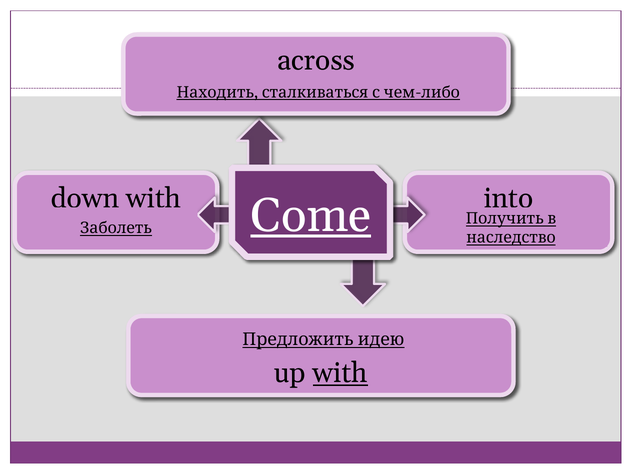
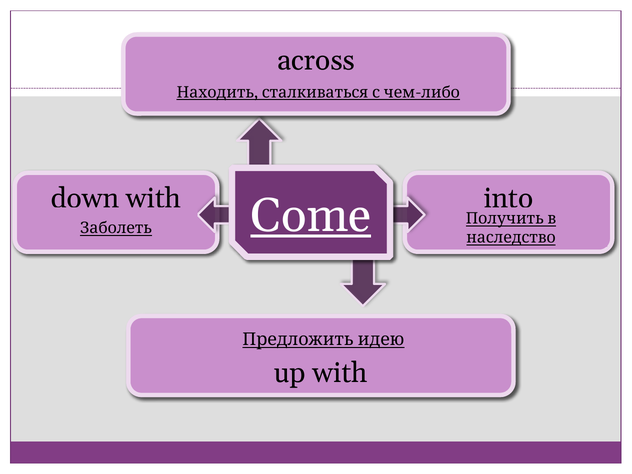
with at (340, 373) underline: present -> none
